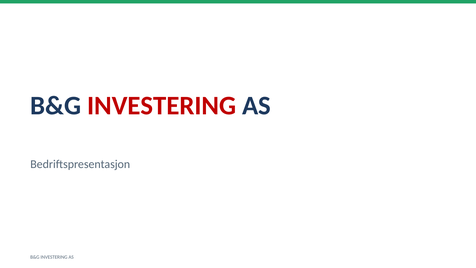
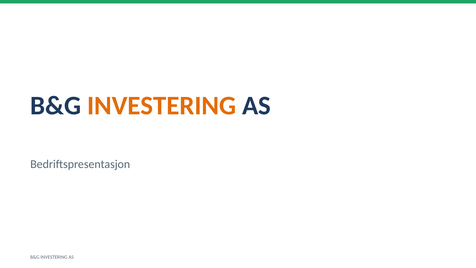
INVESTERING at (162, 106) colour: red -> orange
